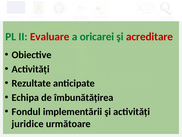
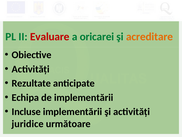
acreditare colour: red -> orange
de îmbunătățirea: îmbunătățirea -> implementării
Fondul: Fondul -> Incluse
